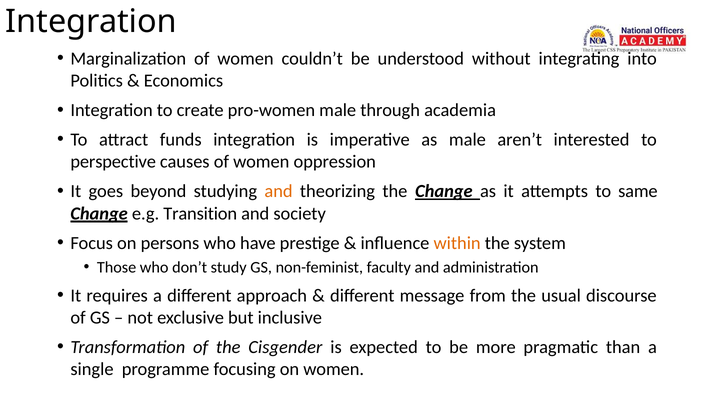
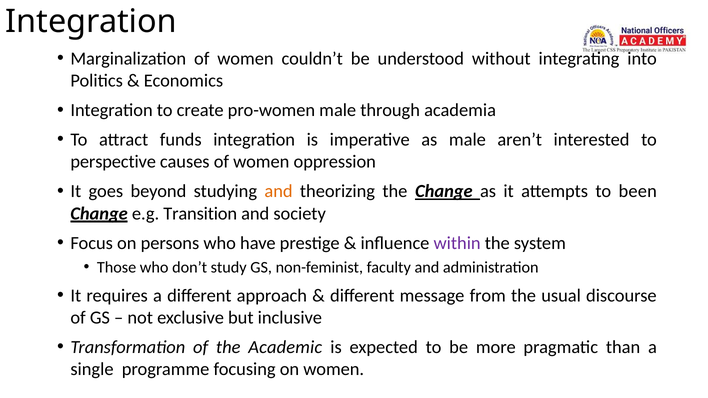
same: same -> been
within colour: orange -> purple
Cisgender: Cisgender -> Academic
